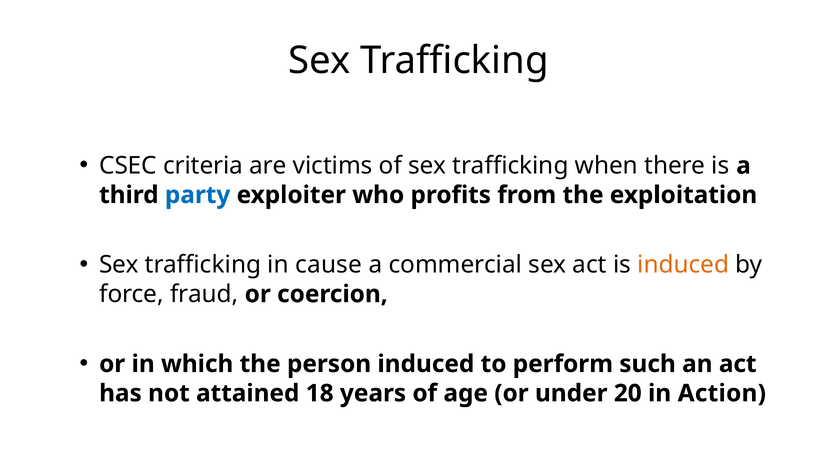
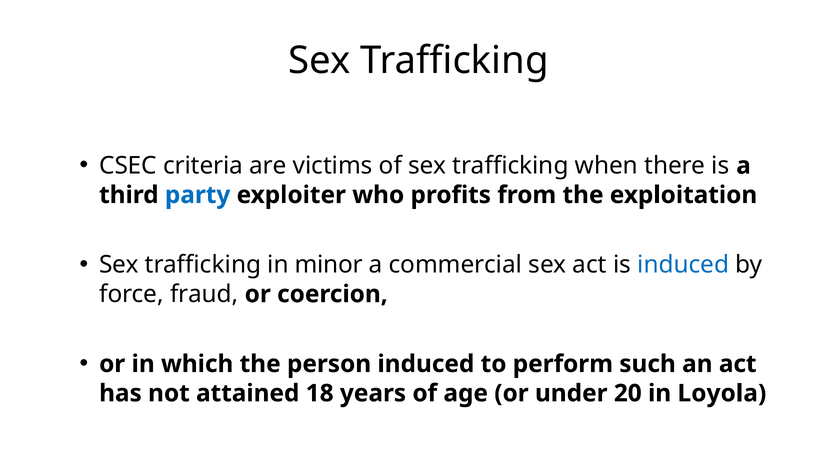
cause: cause -> minor
induced at (683, 265) colour: orange -> blue
Action: Action -> Loyola
